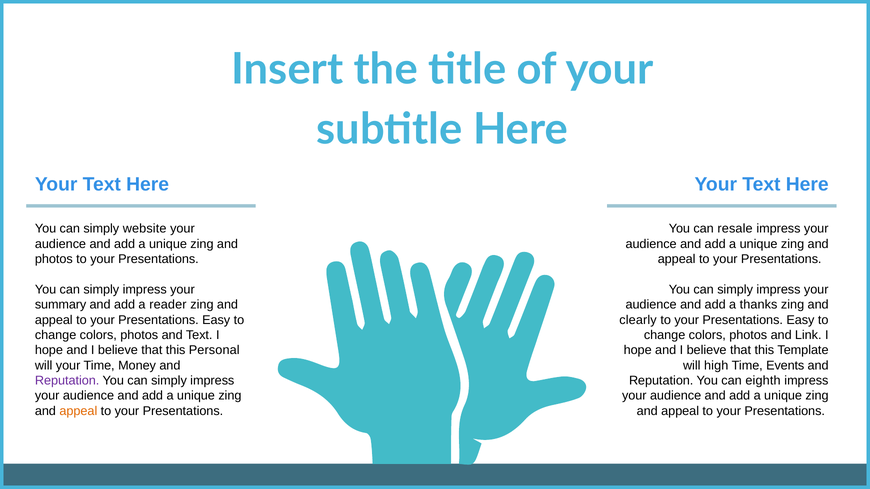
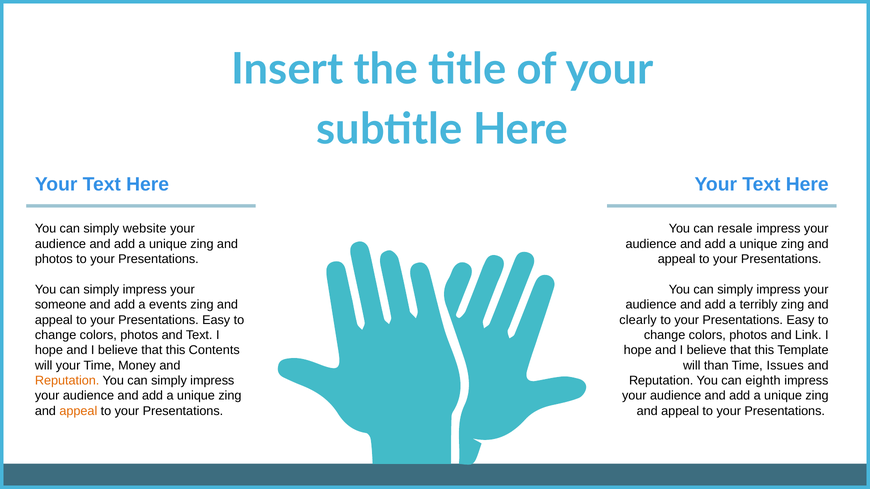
summary: summary -> someone
reader: reader -> events
thanks: thanks -> terribly
Personal: Personal -> Contents
high: high -> than
Events: Events -> Issues
Reputation at (67, 381) colour: purple -> orange
